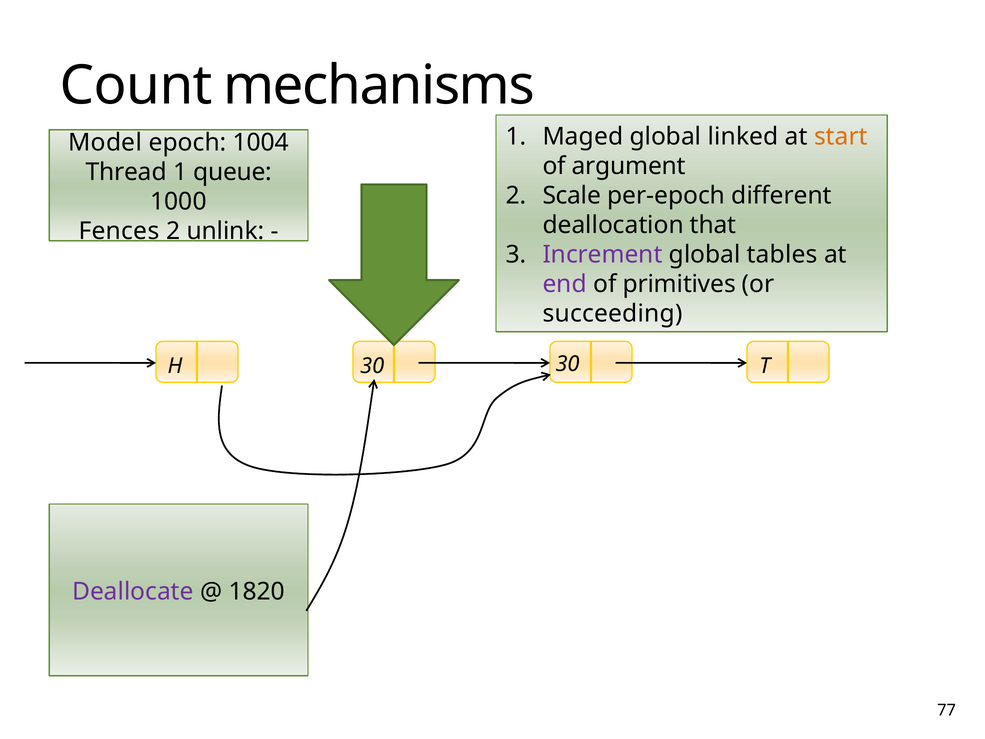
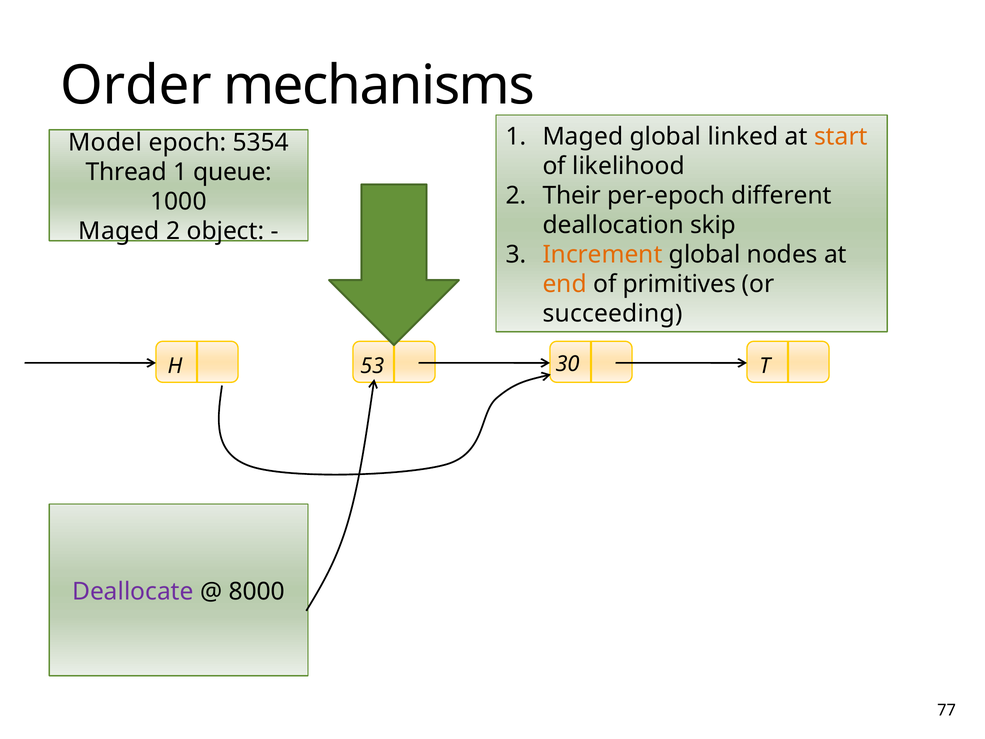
Count: Count -> Order
1004: 1004 -> 5354
argument: argument -> likelihood
Scale: Scale -> Their
that: that -> skip
Fences at (119, 231): Fences -> Maged
unlink: unlink -> object
Increment colour: purple -> orange
tables: tables -> nodes
end colour: purple -> orange
H 30: 30 -> 53
1820: 1820 -> 8000
